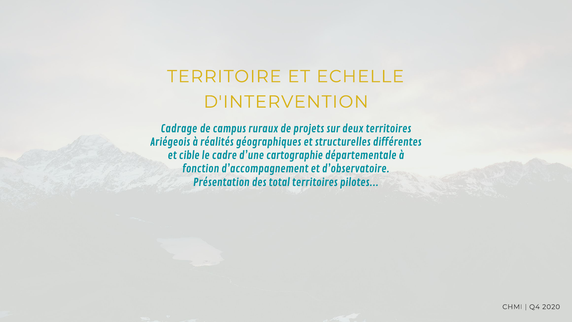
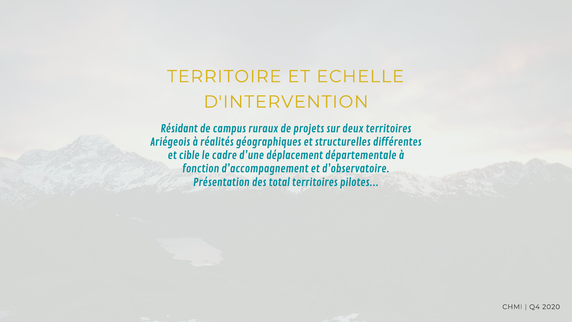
Cadrage: Cadrage -> Résidant
cartographie: cartographie -> déplacement
